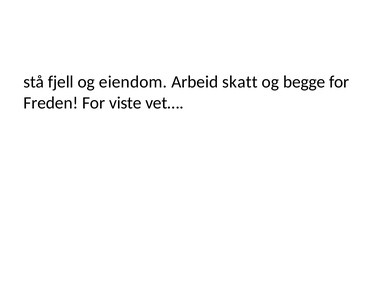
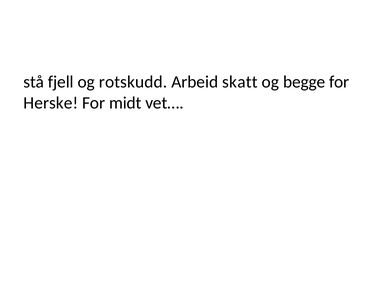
eiendom: eiendom -> rotskudd
Freden: Freden -> Herske
viste: viste -> midt
